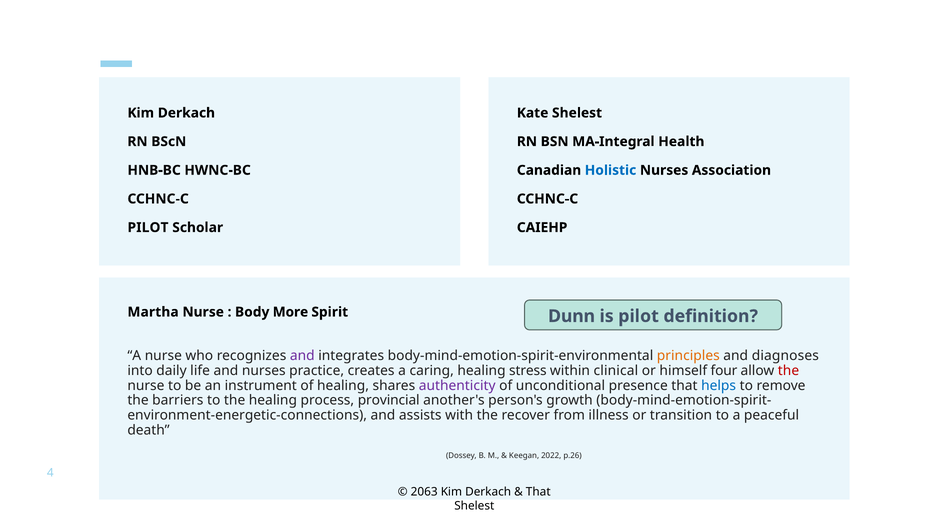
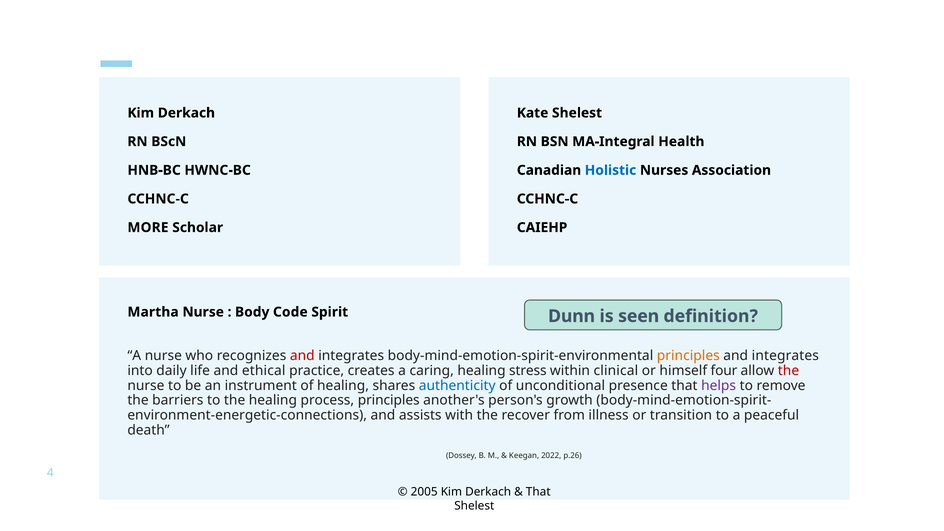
PILOT at (148, 228): PILOT -> MORE
More: More -> Code
is pilot: pilot -> seen
and at (302, 356) colour: purple -> red
diagnoses at (785, 356): diagnoses -> integrates
and nurses: nurses -> ethical
authenticity colour: purple -> blue
helps colour: blue -> purple
process provincial: provincial -> principles
2063: 2063 -> 2005
